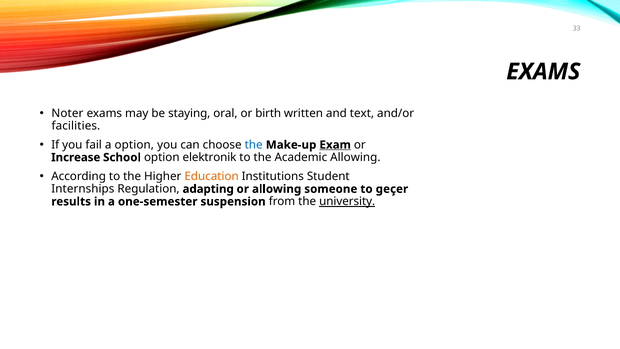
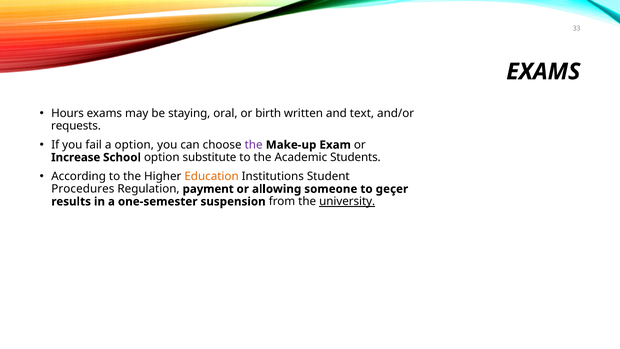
Noter: Noter -> Hours
facilities: facilities -> requests
the at (254, 145) colour: blue -> purple
Exam underline: present -> none
elektronik: elektronik -> substitute
Academic Allowing: Allowing -> Students
Internships: Internships -> Procedures
adapting: adapting -> payment
